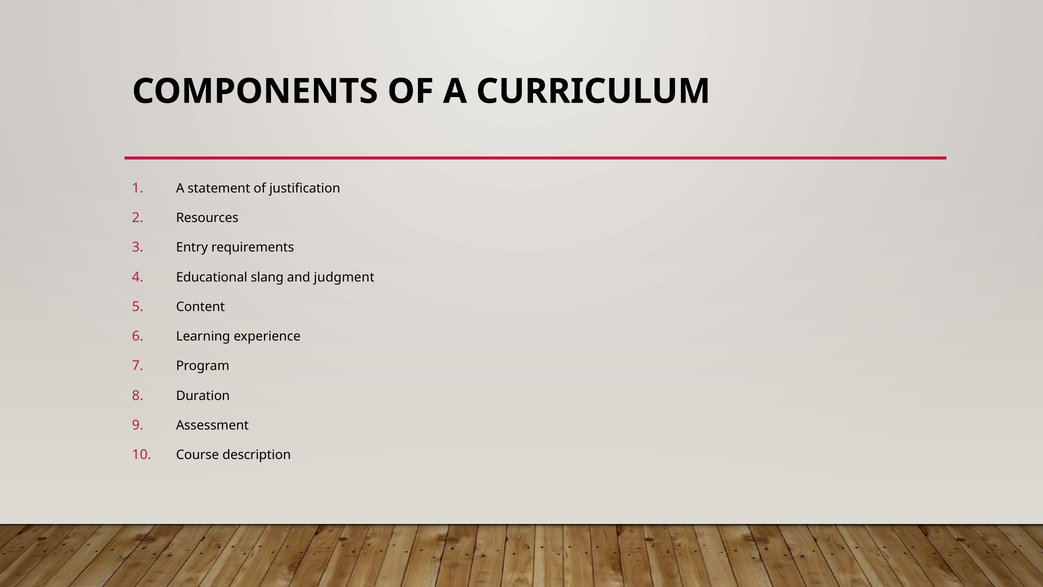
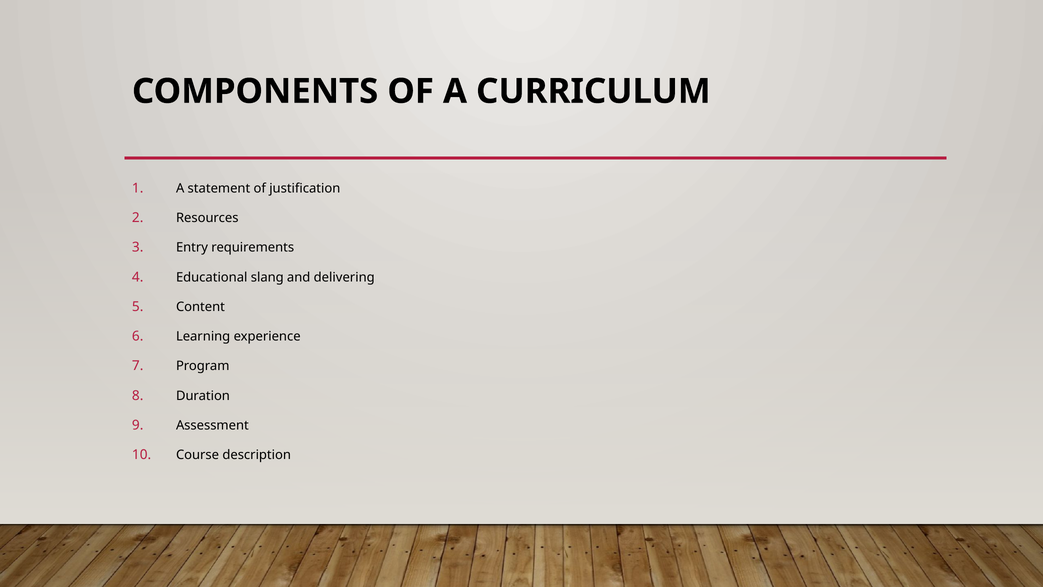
judgment: judgment -> delivering
